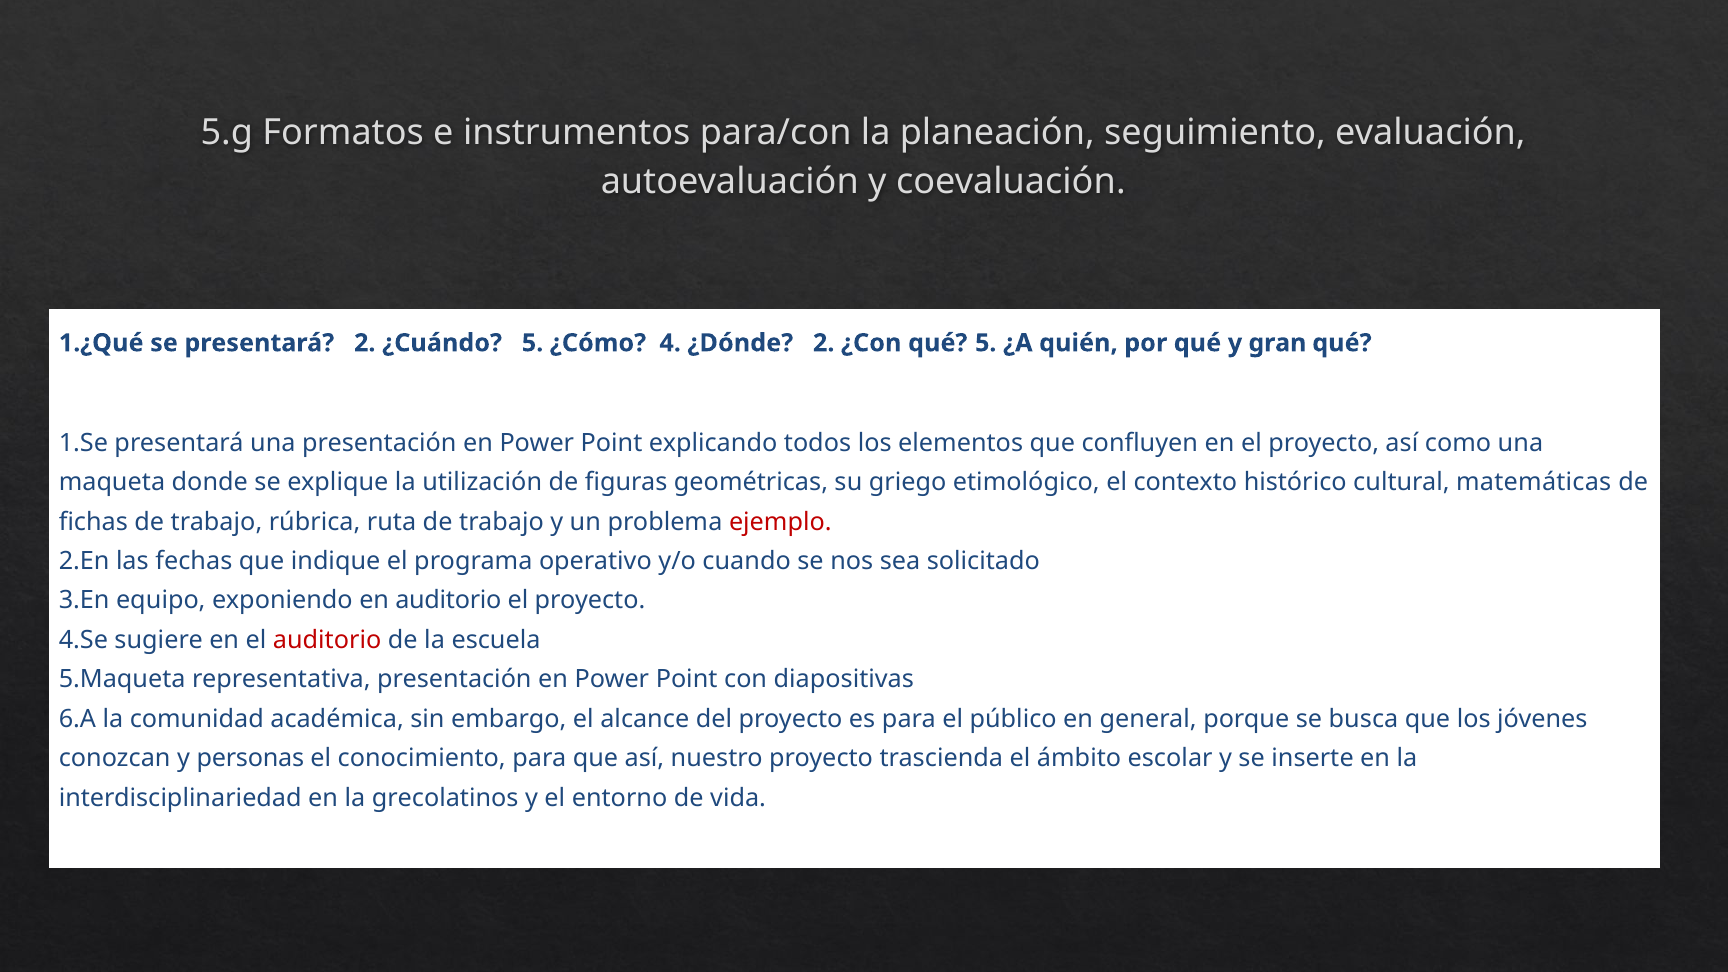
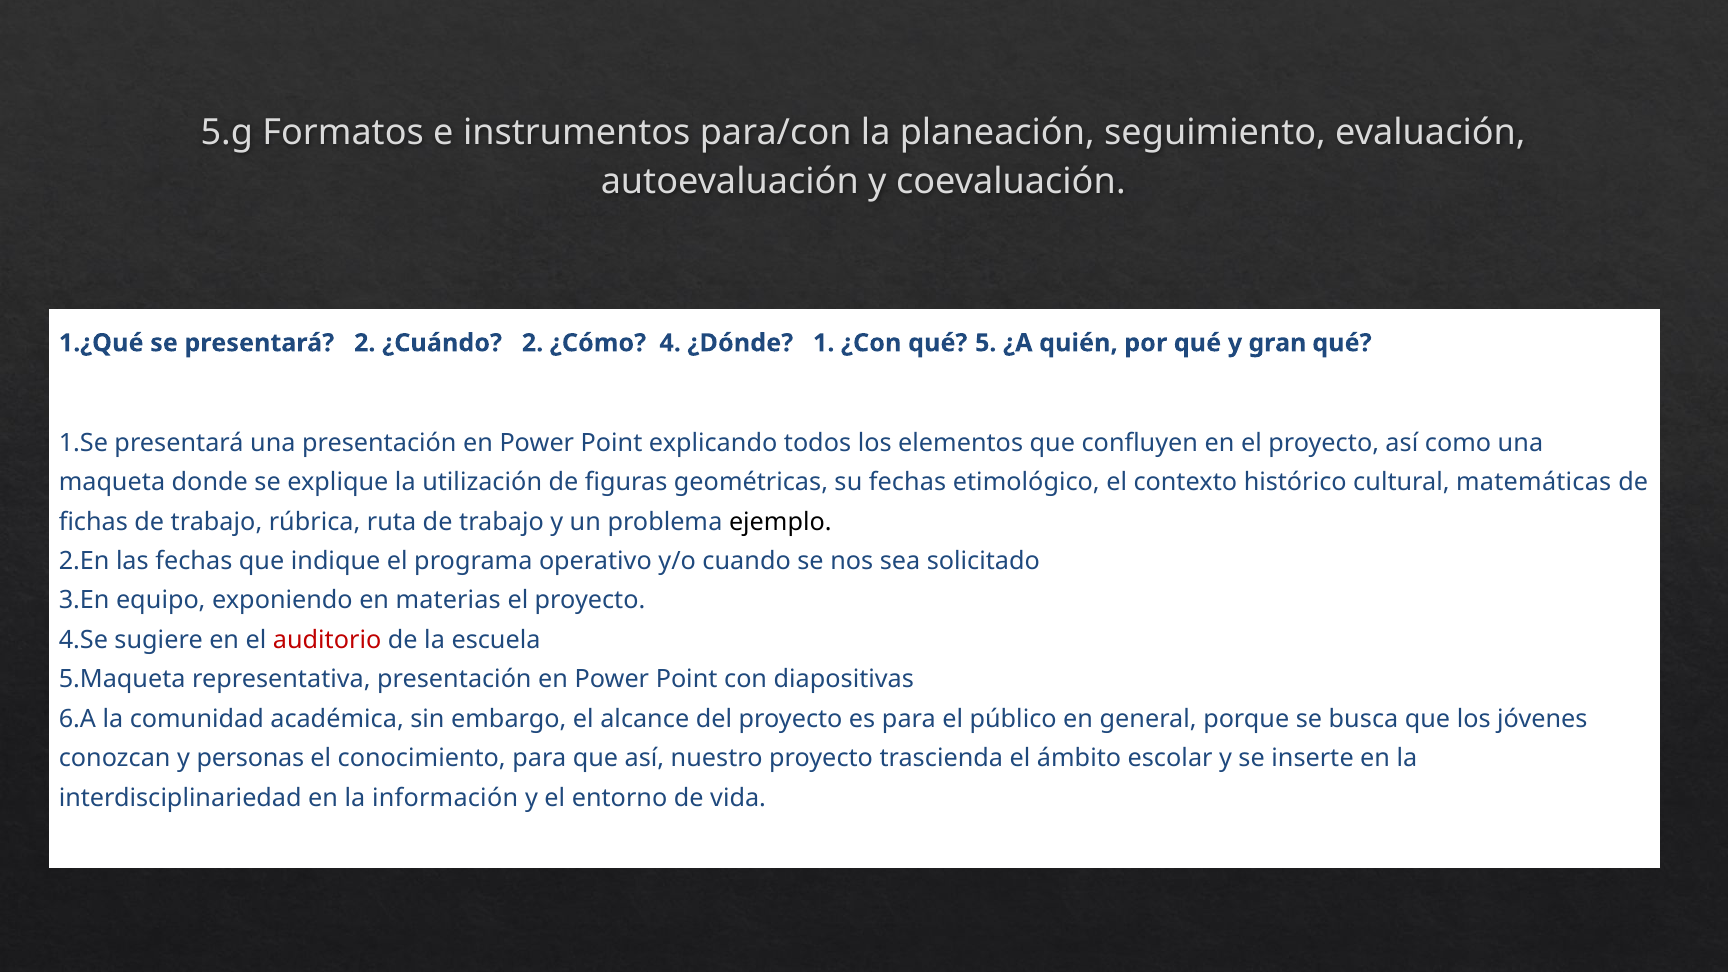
¿Cuándo 5: 5 -> 2
¿Dónde 2: 2 -> 1
su griego: griego -> fechas
ejemplo colour: red -> black
en auditorio: auditorio -> materias
grecolatinos: grecolatinos -> información
